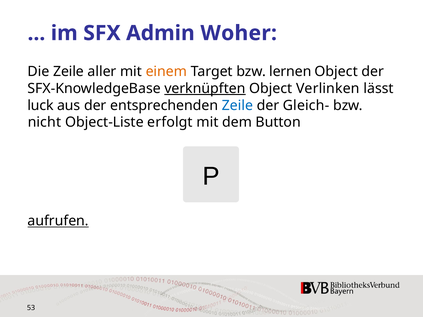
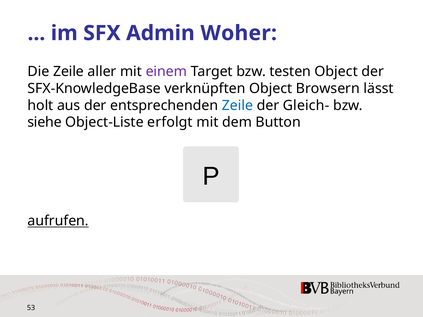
einem colour: orange -> purple
lernen: lernen -> testen
verknüpften underline: present -> none
Verlinken: Verlinken -> Browsern
luck: luck -> holt
nicht: nicht -> siehe
